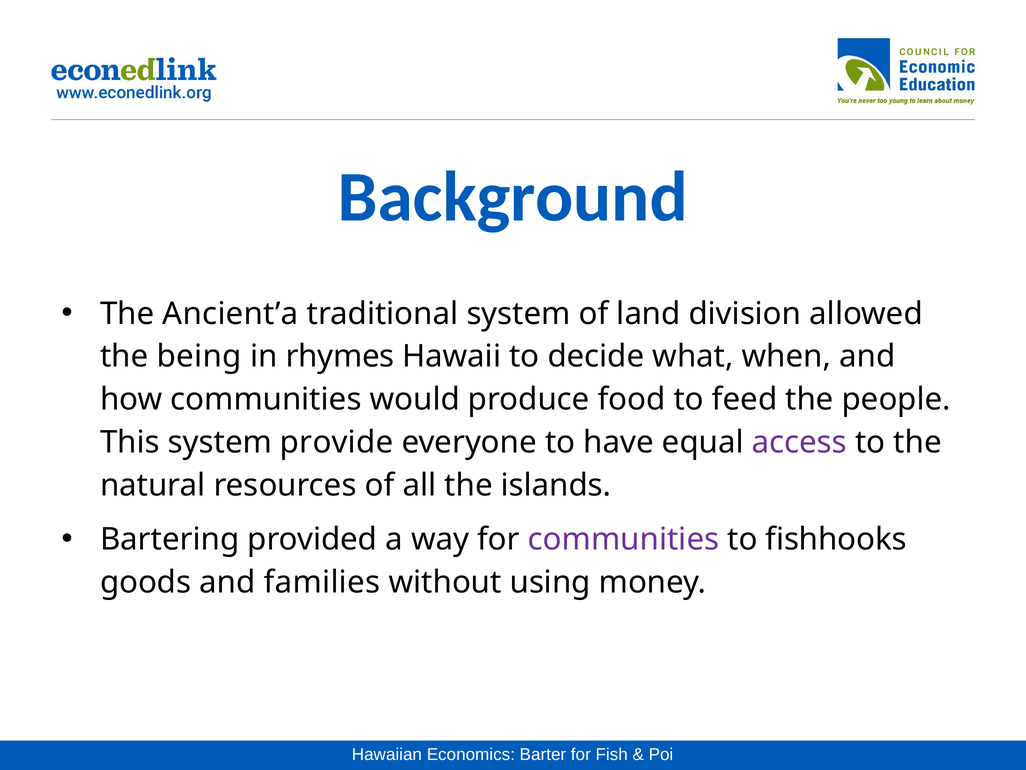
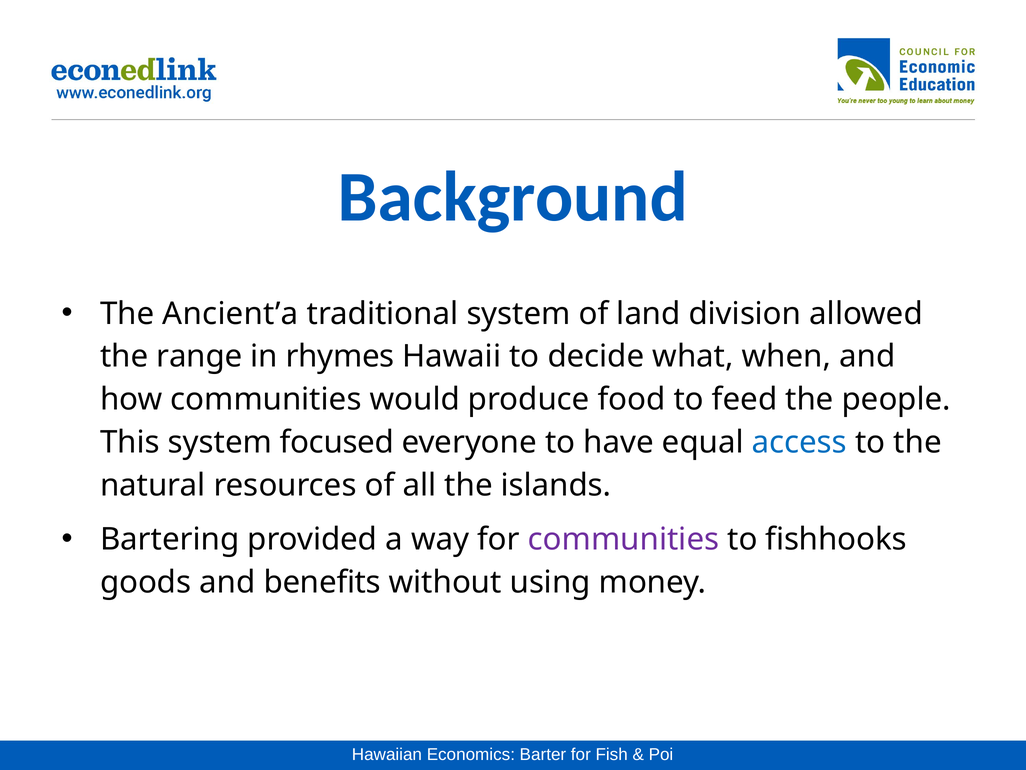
being: being -> range
provide: provide -> focused
access colour: purple -> blue
families: families -> benefits
